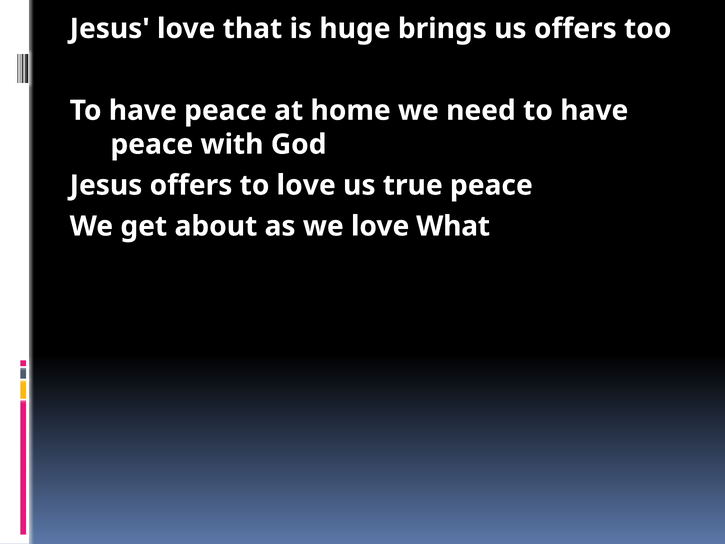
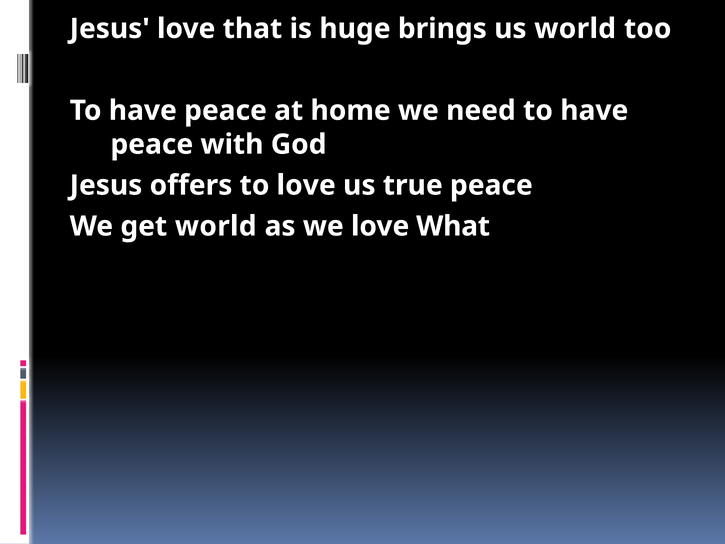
us offers: offers -> world
get about: about -> world
